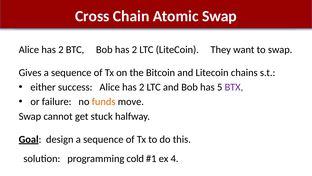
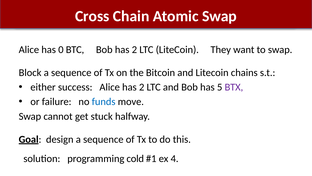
2 at (61, 49): 2 -> 0
Gives: Gives -> Block
funds colour: orange -> blue
